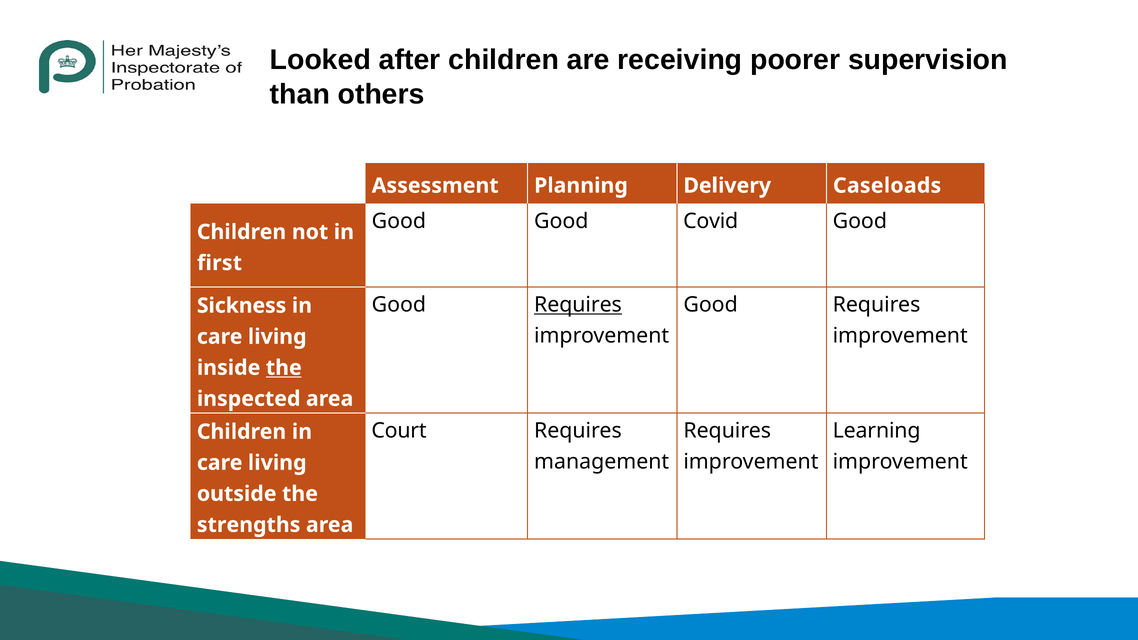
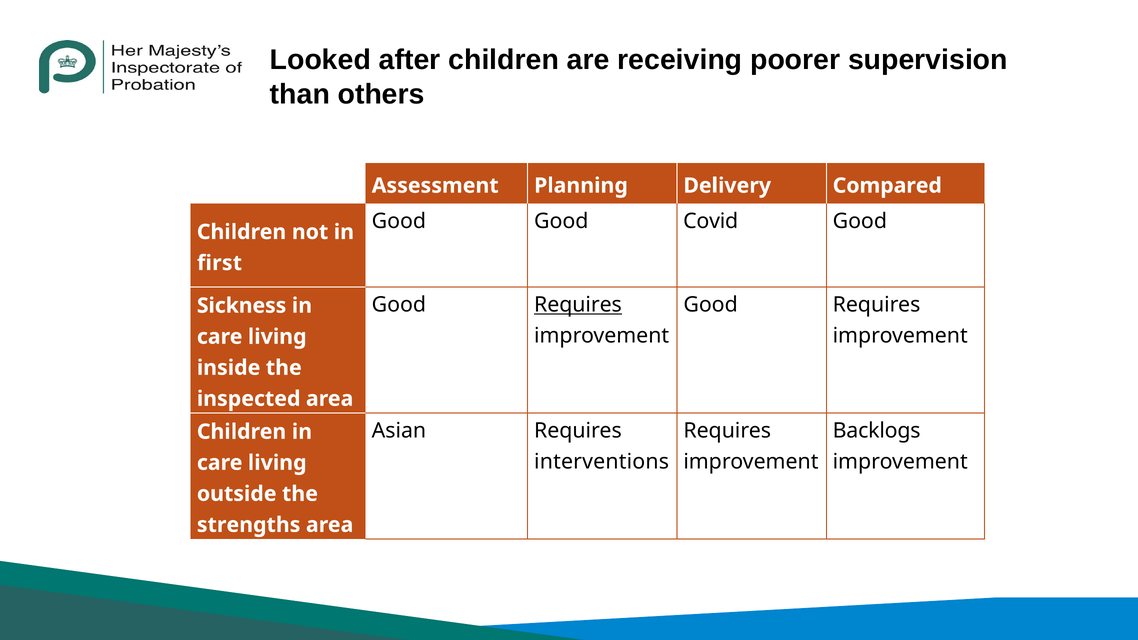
Caseloads: Caseloads -> Compared
the at (284, 368) underline: present -> none
Court: Court -> Asian
Learning: Learning -> Backlogs
management: management -> interventions
